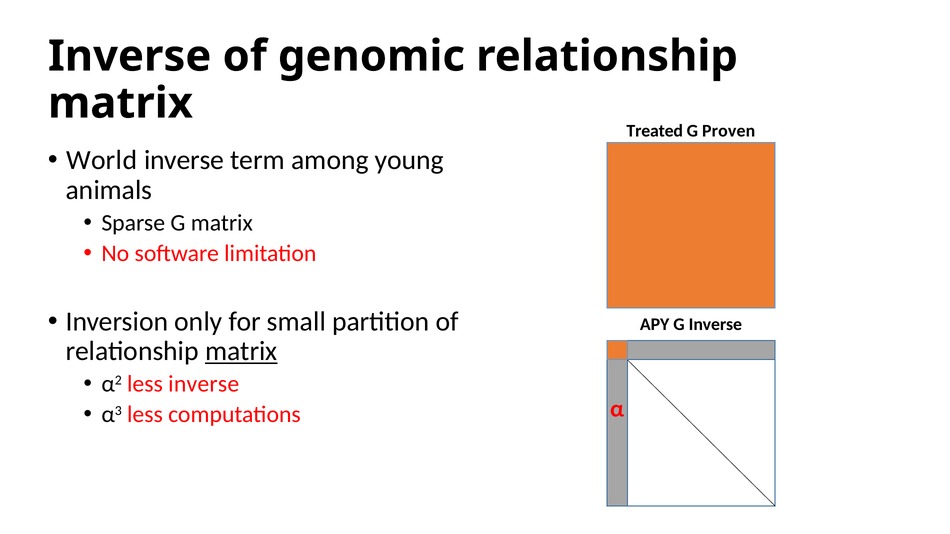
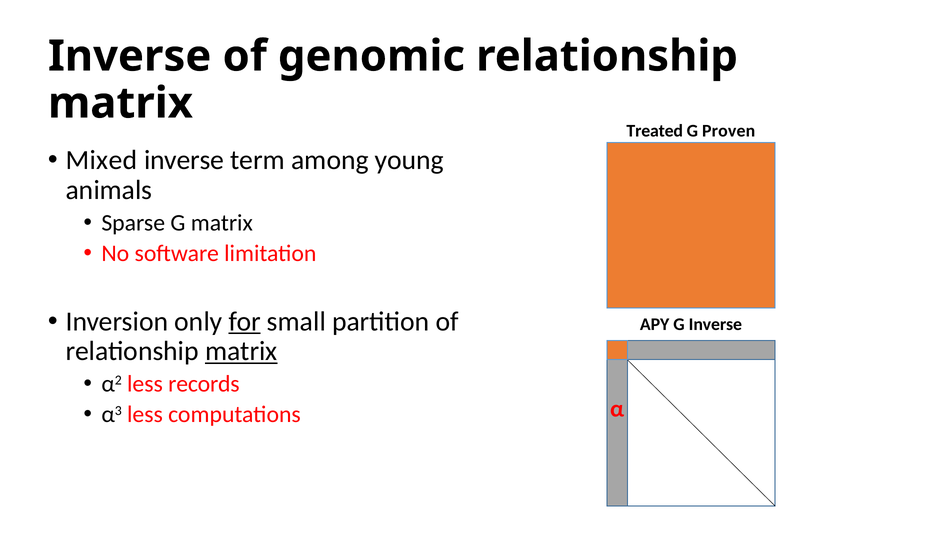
World: World -> Mixed
for underline: none -> present
less inverse: inverse -> records
